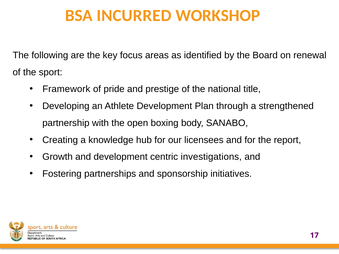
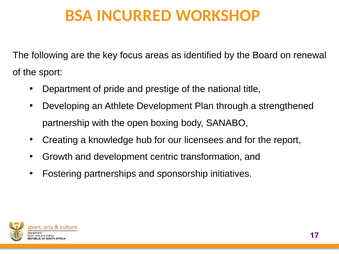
Framework: Framework -> Department
investigations: investigations -> transformation
